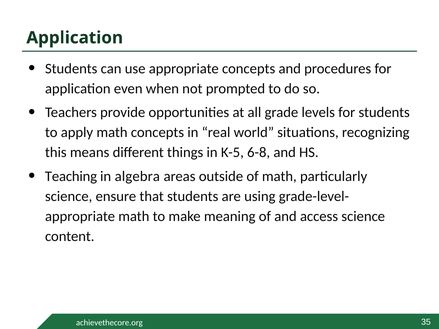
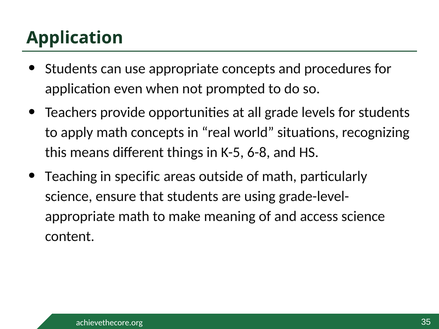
algebra: algebra -> specific
